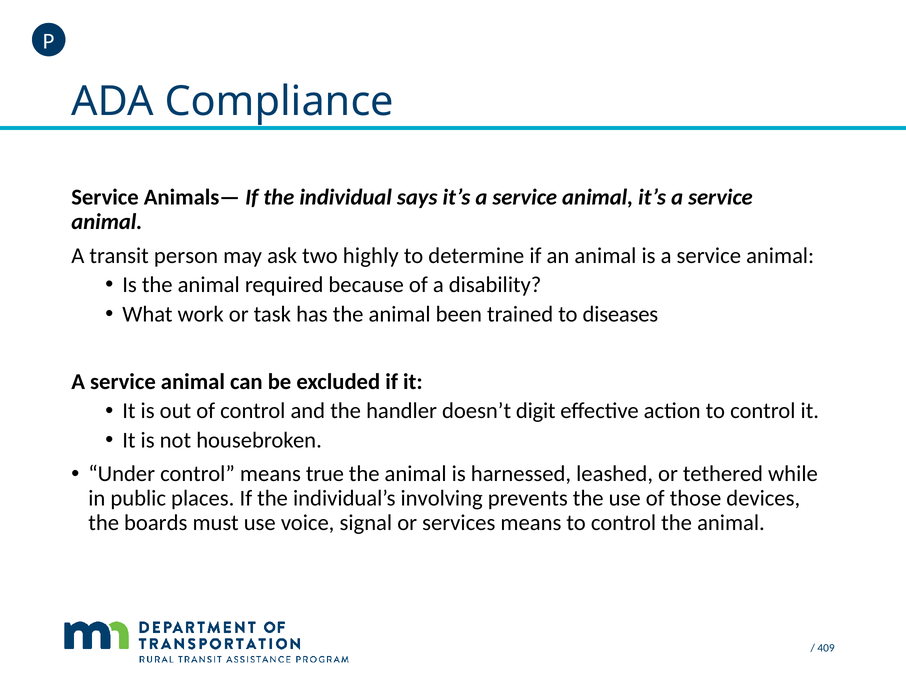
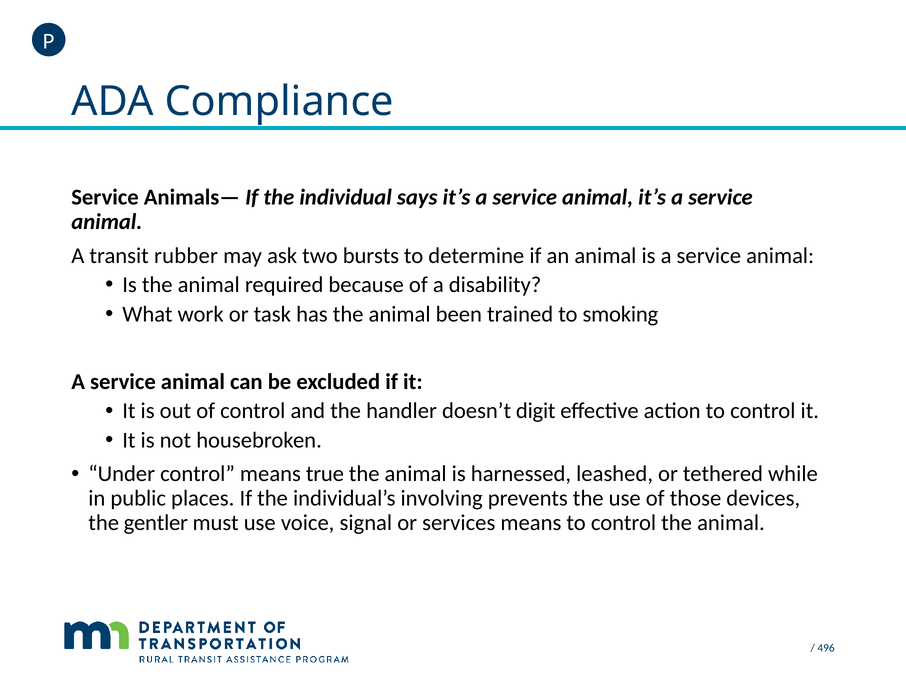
person: person -> rubber
highly: highly -> bursts
diseases: diseases -> smoking
boards: boards -> gentler
409: 409 -> 496
